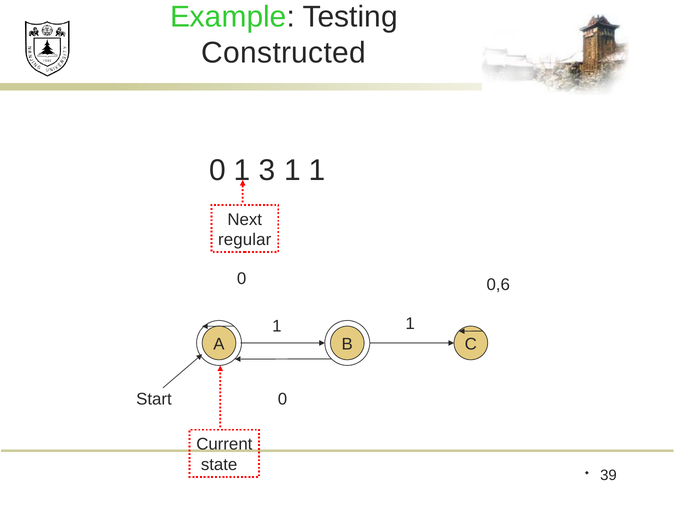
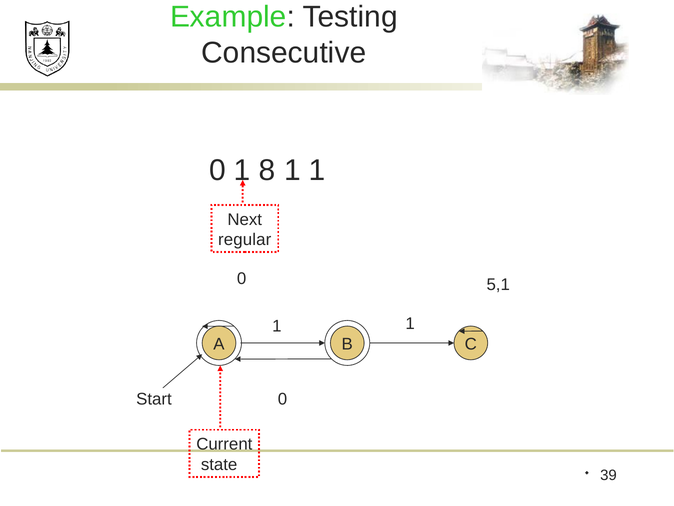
Constructed: Constructed -> Consecutive
3: 3 -> 8
0,6: 0,6 -> 5,1
